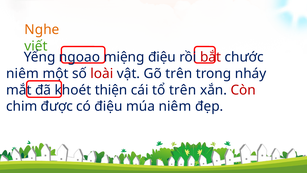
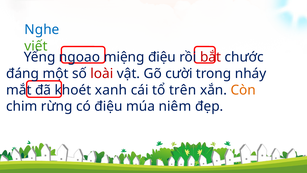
Nghe colour: orange -> blue
niêm at (23, 73): niêm -> đáng
Gõ trên: trên -> cười
thiện: thiện -> xanh
Còn colour: red -> orange
được: được -> rừng
